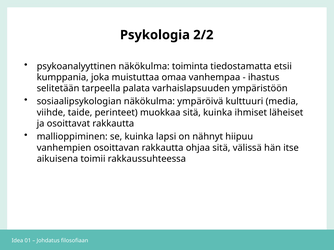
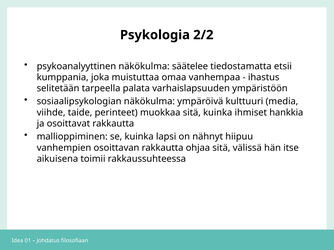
toiminta: toiminta -> säätelee
läheiset: läheiset -> hankkia
